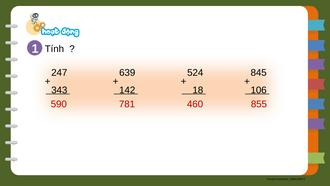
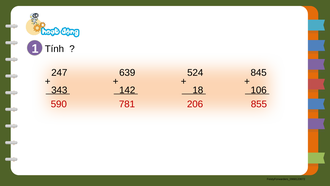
460: 460 -> 206
